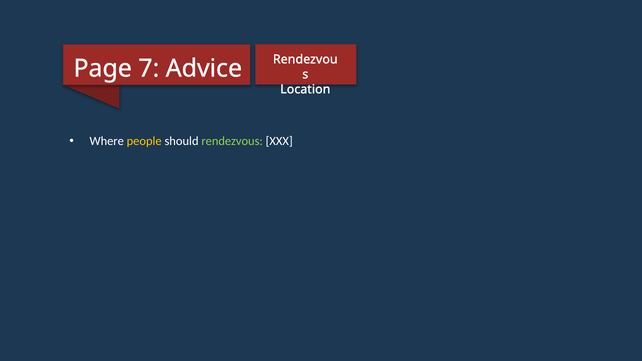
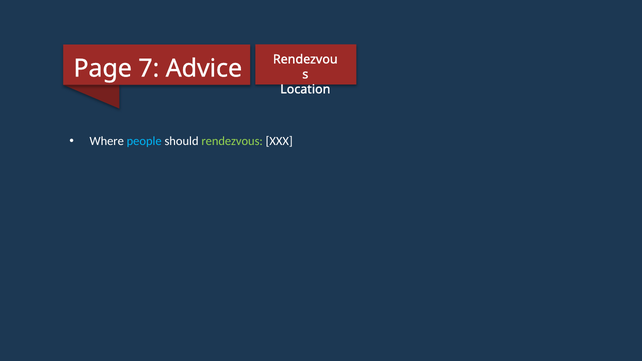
people colour: yellow -> light blue
